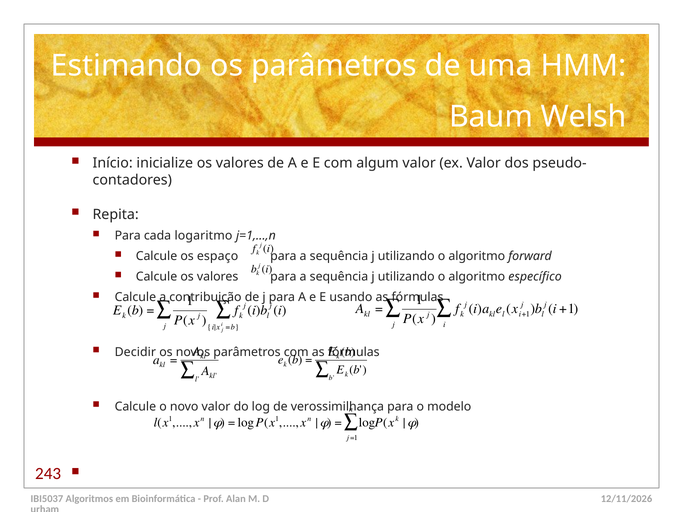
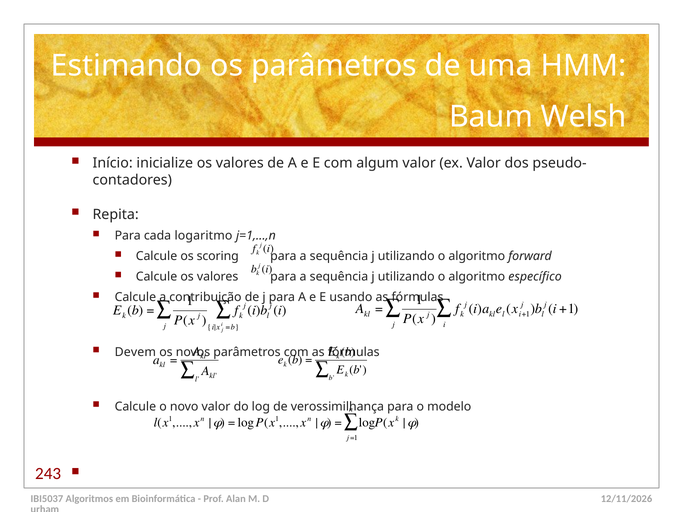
espaço: espaço -> scoring
Decidir: Decidir -> Devem
